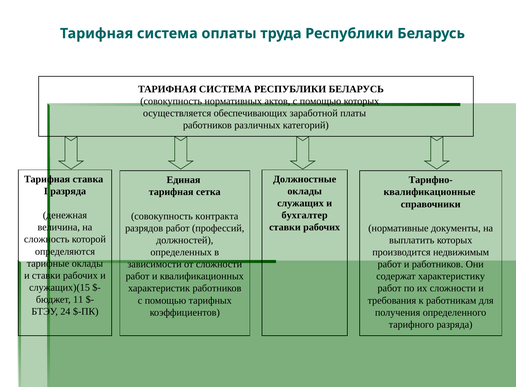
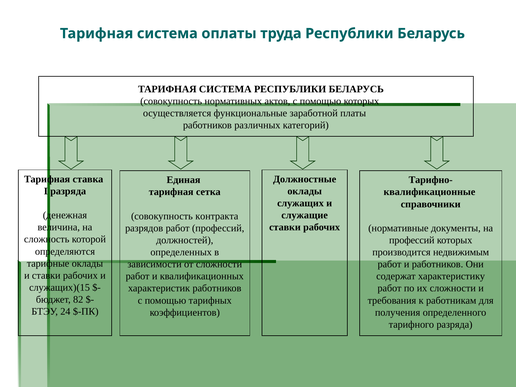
обеспечивающих: обеспечивающих -> функциональные
бухгалтер: бухгалтер -> служащие
выплатить at (412, 240): выплатить -> профессий
11: 11 -> 82
